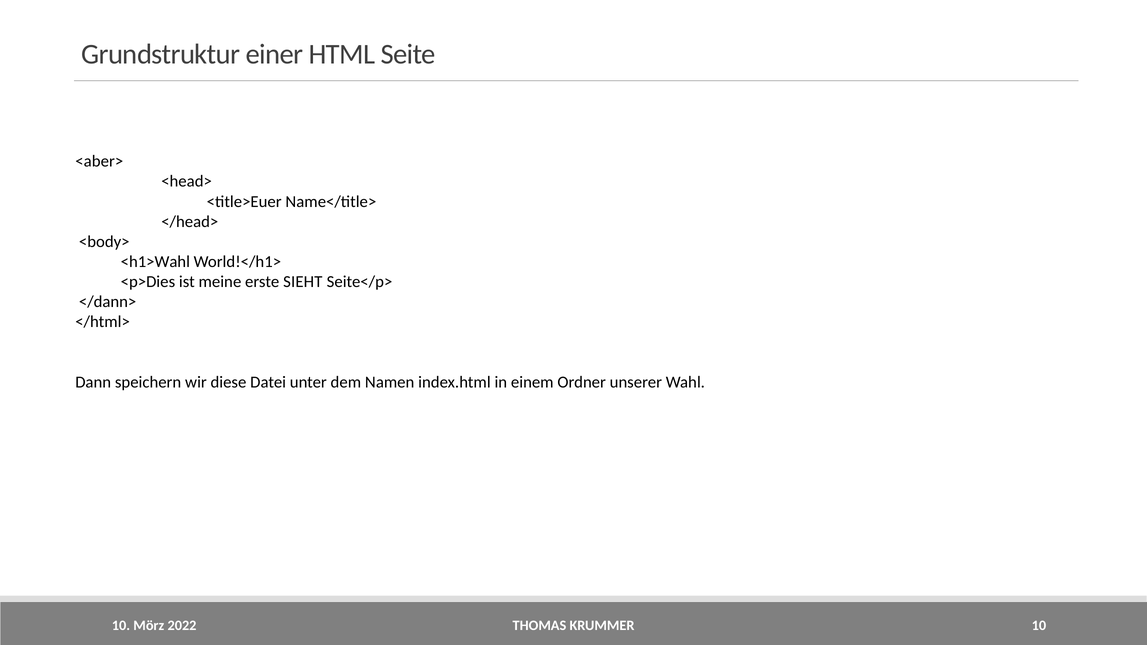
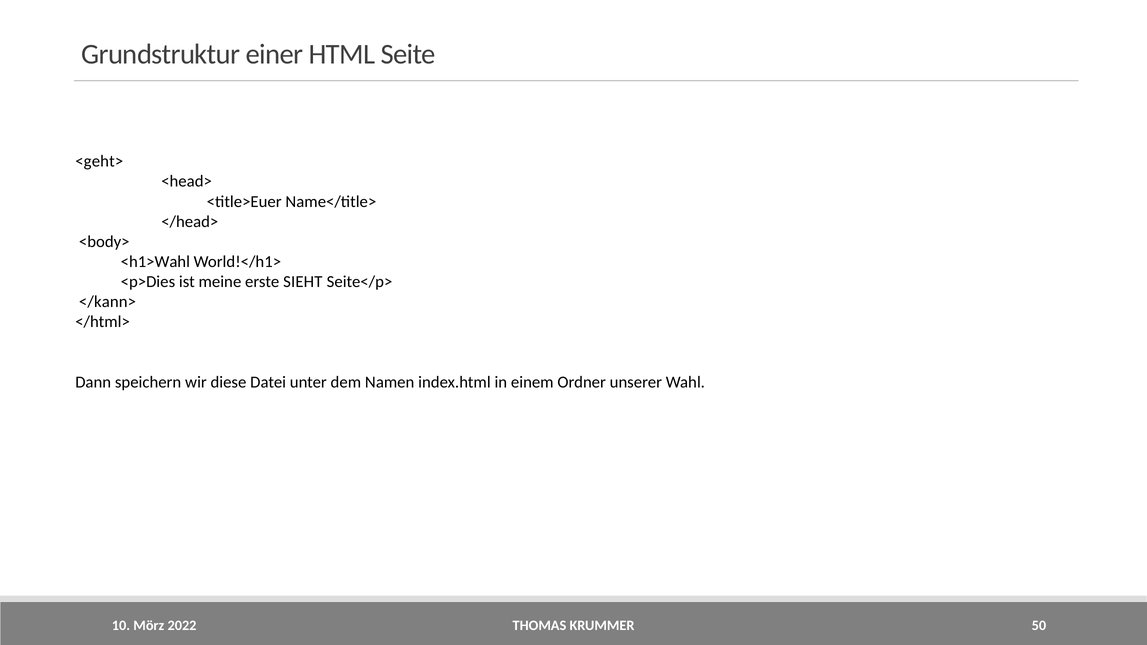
<aber>: <aber> -> <geht>
</dann>: </dann> -> </kann>
KRUMMER 10: 10 -> 50
